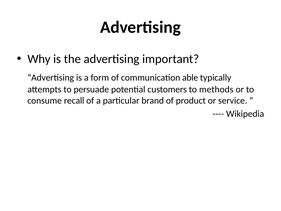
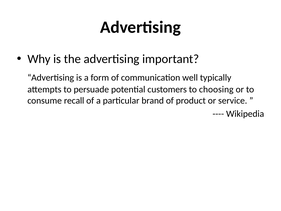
able: able -> well
methods: methods -> choosing
